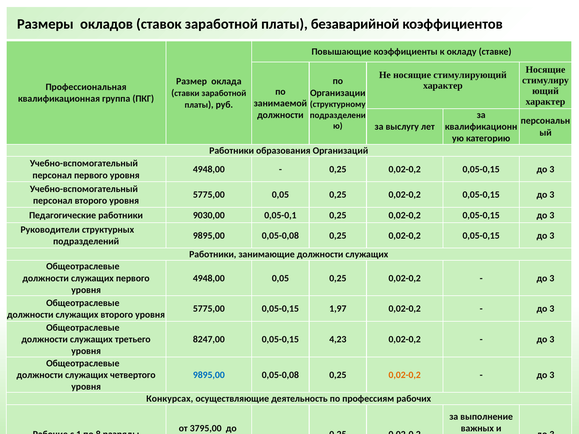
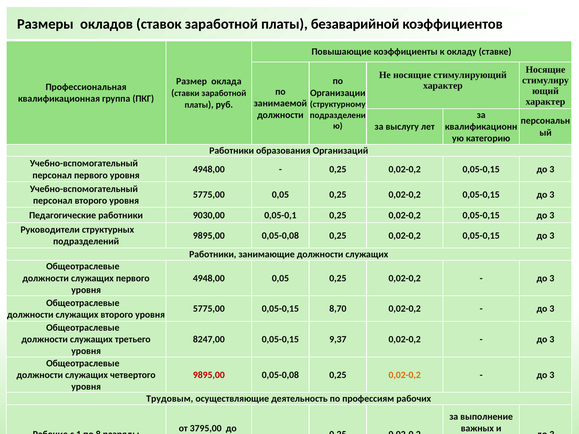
1,97: 1,97 -> 8,70
4,23: 4,23 -> 9,37
9895,00 at (209, 375) colour: blue -> red
Конкурсах: Конкурсах -> Трудовым
